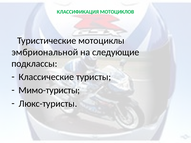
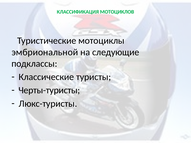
Мимо-туристы: Мимо-туристы -> Черты-туристы
